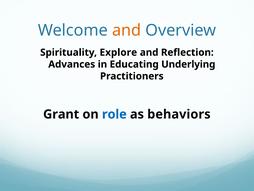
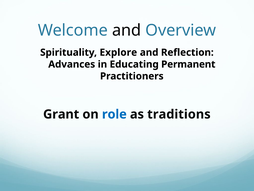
and at (127, 30) colour: orange -> black
Underlying: Underlying -> Permanent
behaviors: behaviors -> traditions
